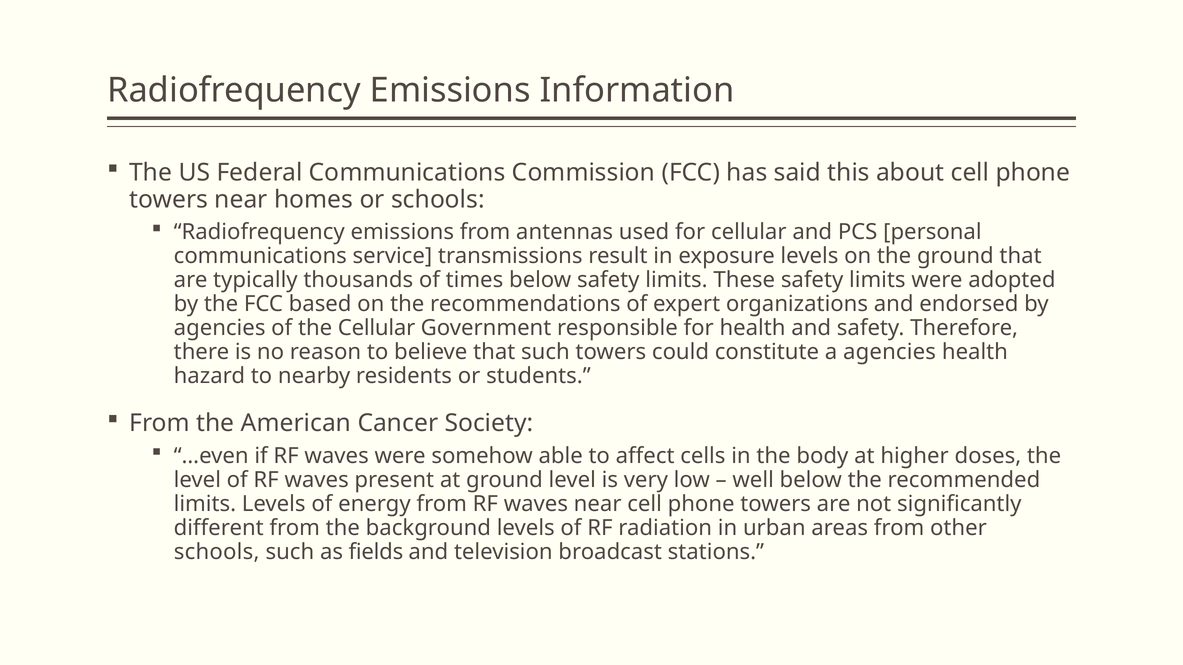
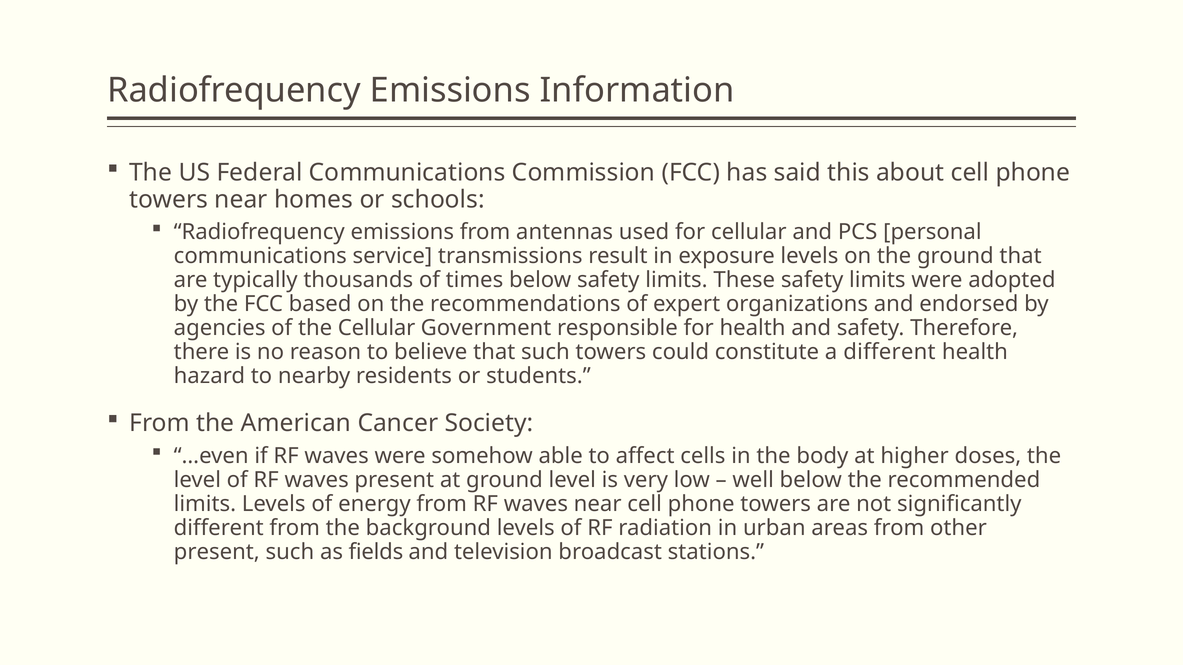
a agencies: agencies -> different
schools at (217, 552): schools -> present
